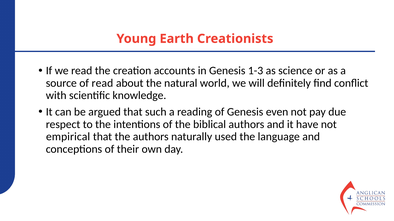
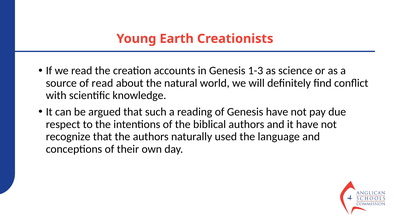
Genesis even: even -> have
empirical: empirical -> recognize
